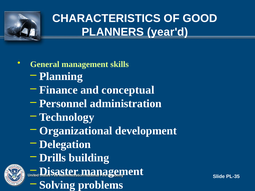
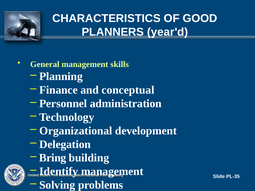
Drills: Drills -> Bring
Disaster: Disaster -> Identify
